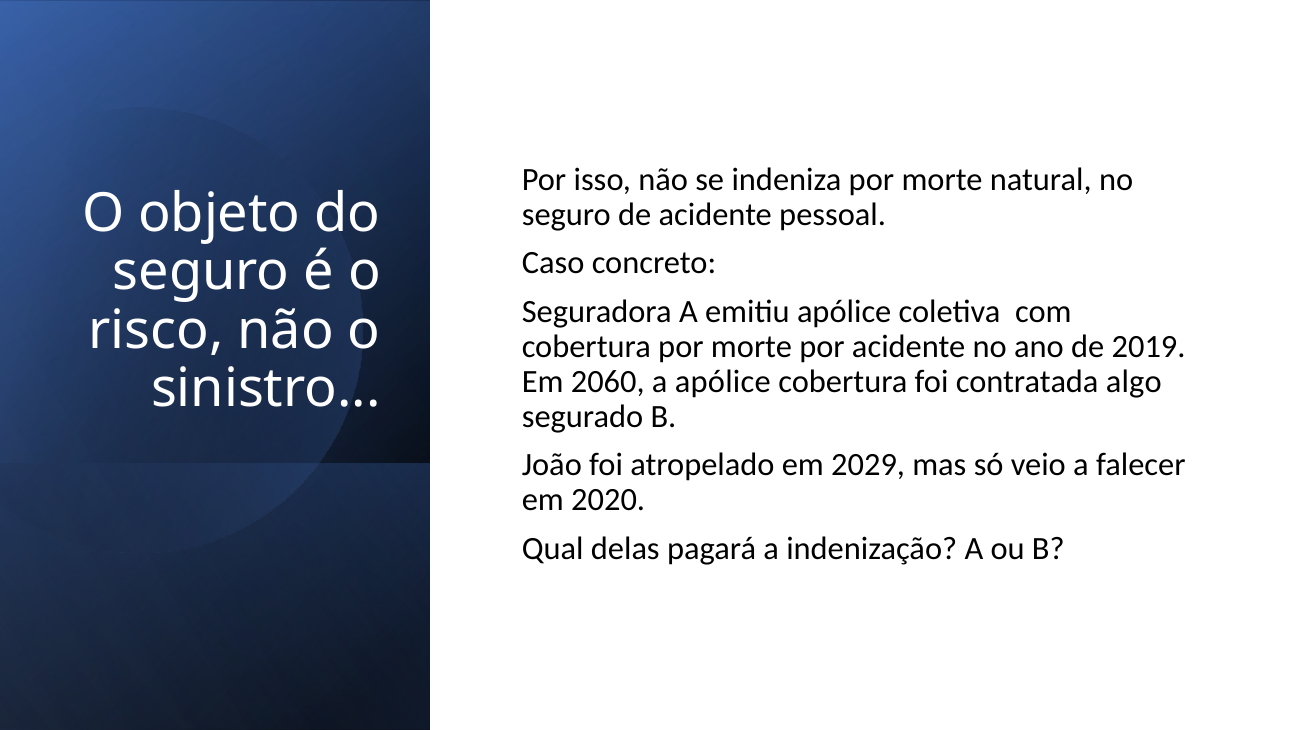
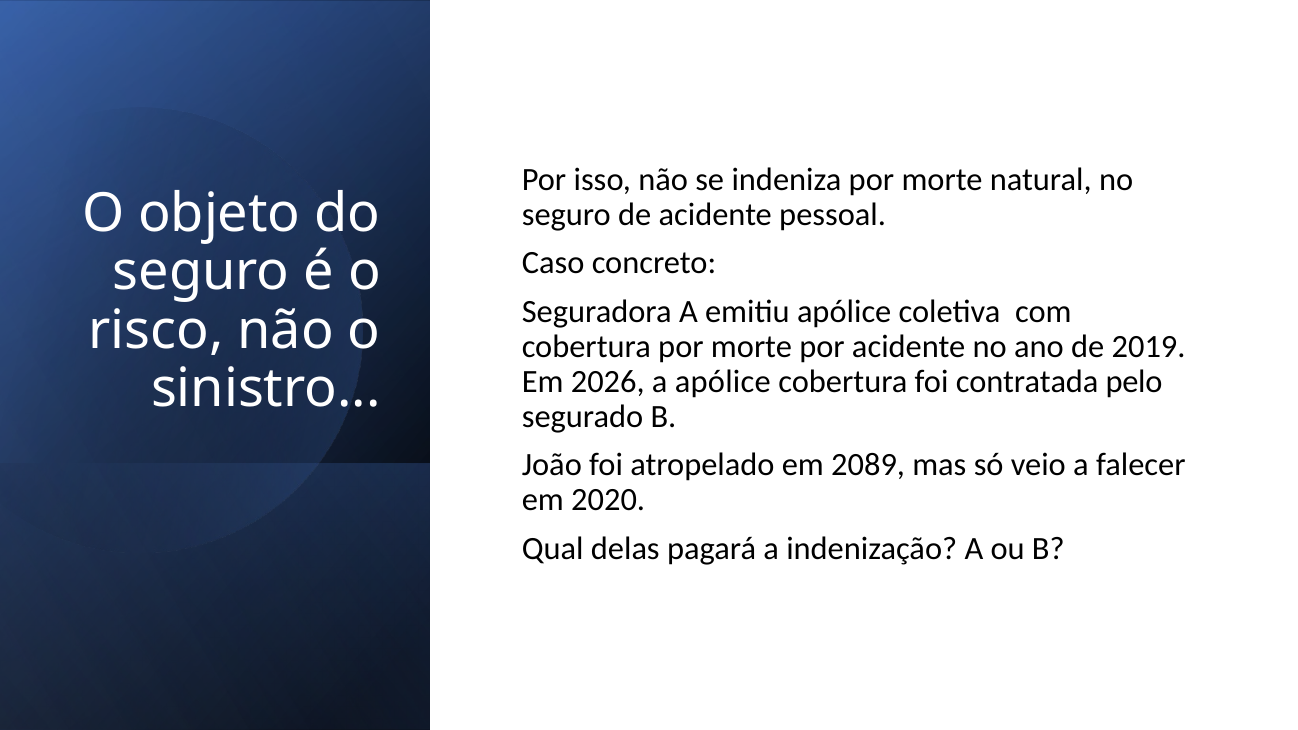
2060: 2060 -> 2026
algo: algo -> pelo
2029: 2029 -> 2089
